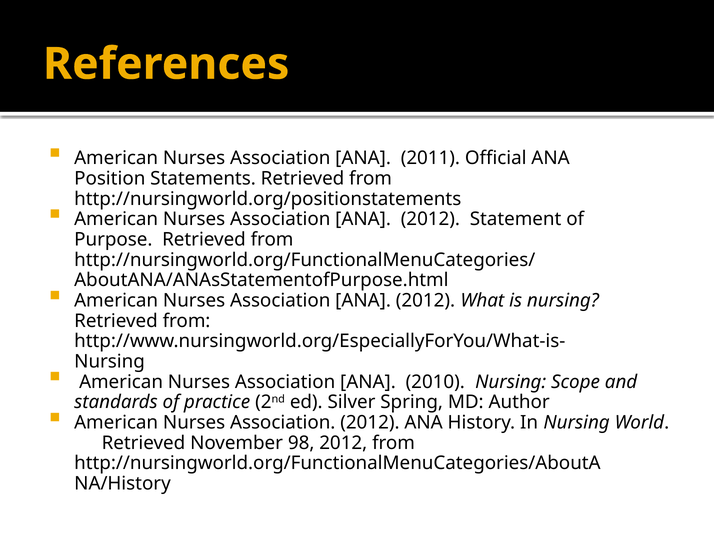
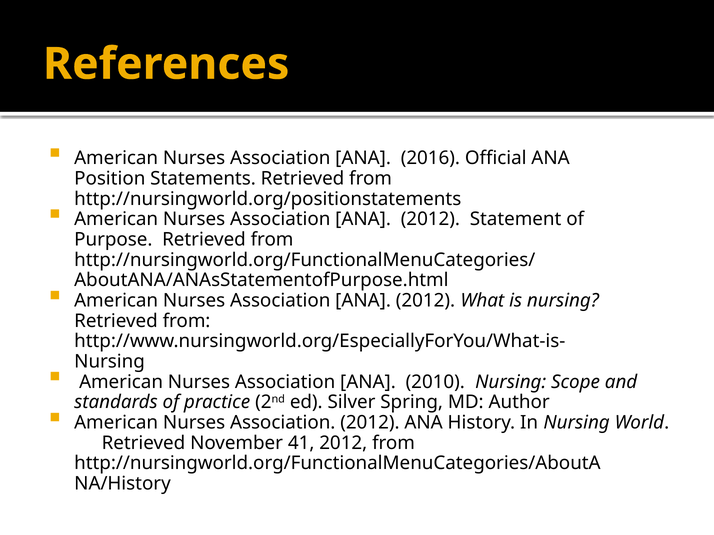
2011: 2011 -> 2016
98: 98 -> 41
